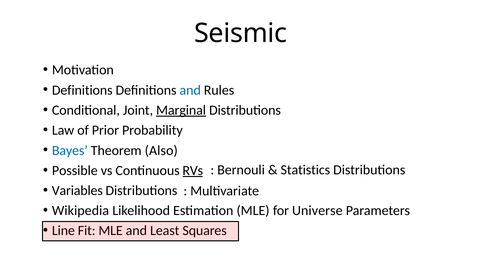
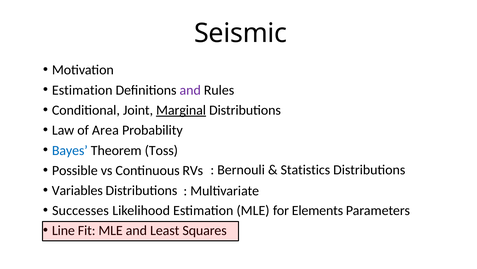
Definitions at (82, 90): Definitions -> Estimation
and at (190, 90) colour: blue -> purple
Prior: Prior -> Area
Also: Also -> Toss
RVs underline: present -> none
Wikipedia: Wikipedia -> Successes
Universe: Universe -> Elements
